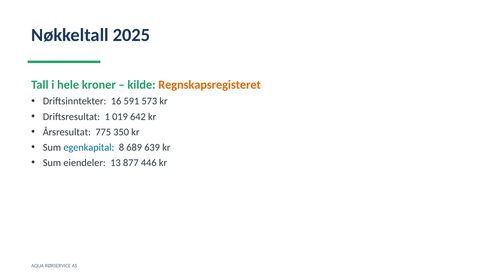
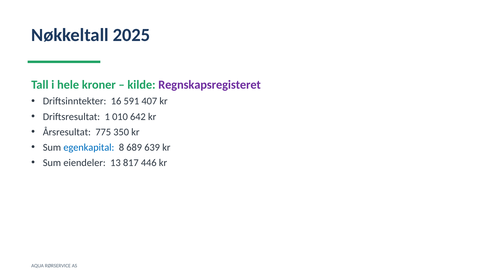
Regnskapsregisteret colour: orange -> purple
573: 573 -> 407
019: 019 -> 010
877: 877 -> 817
